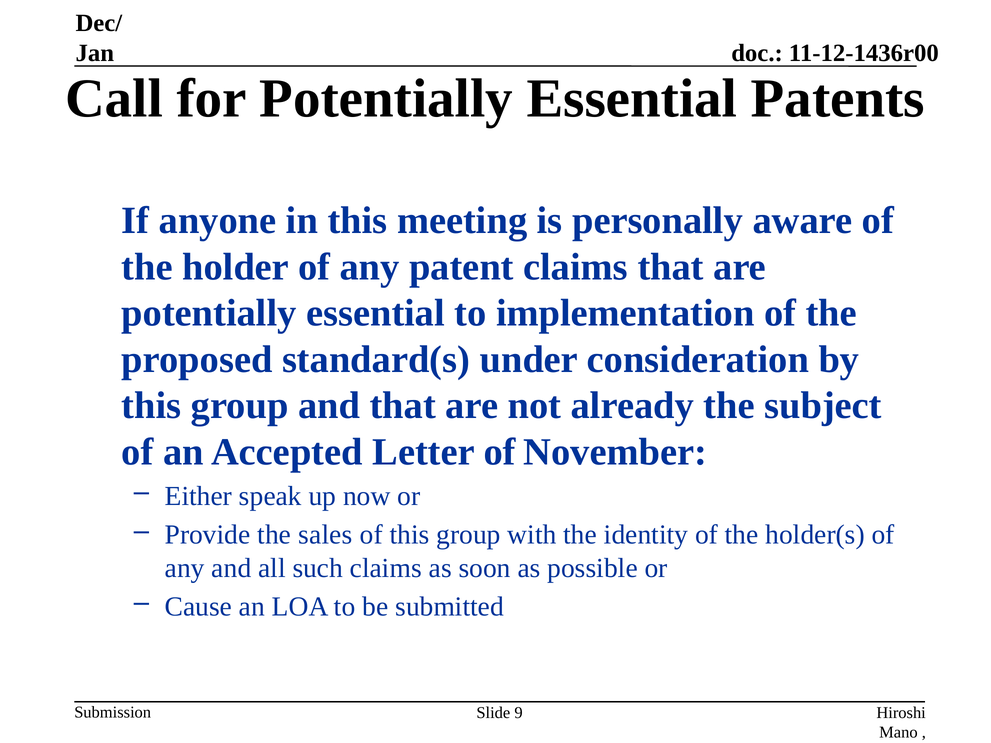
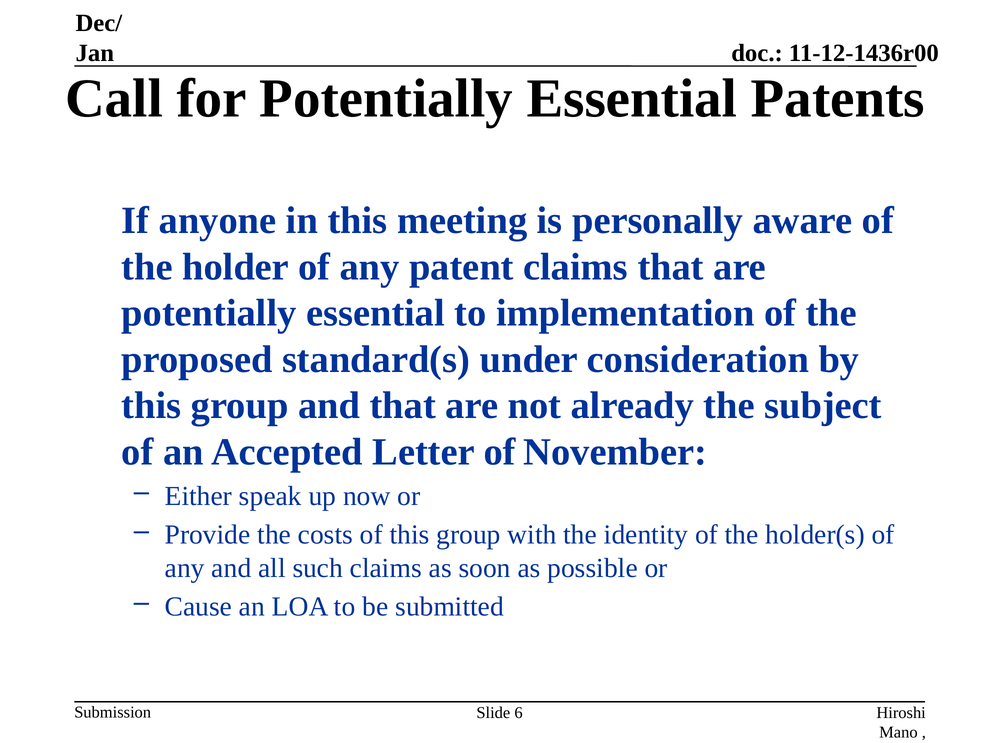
sales: sales -> costs
9: 9 -> 6
